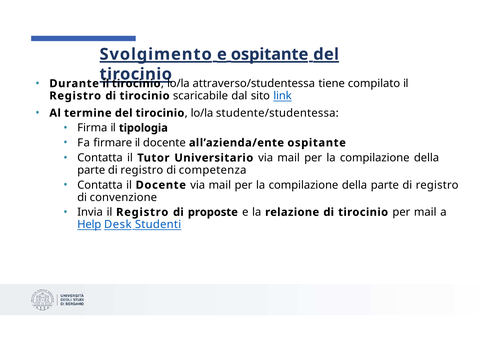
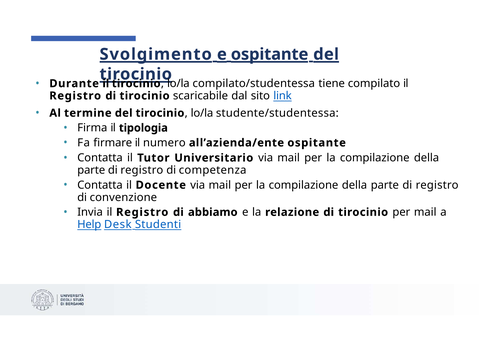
attraverso/studentessa: attraverso/studentessa -> compilato/studentessa
firmare il docente: docente -> numero
proposte: proposte -> abbiamo
